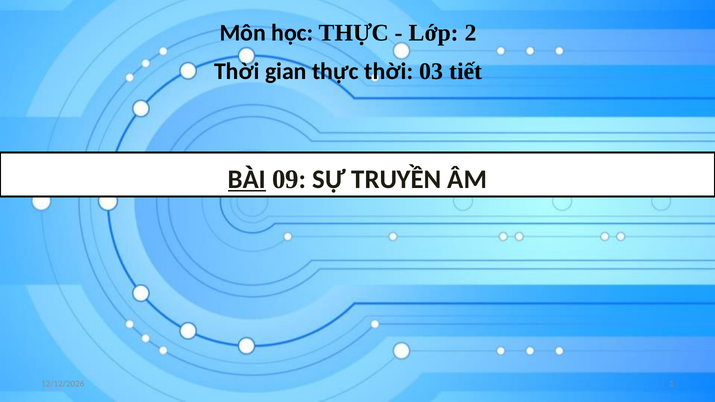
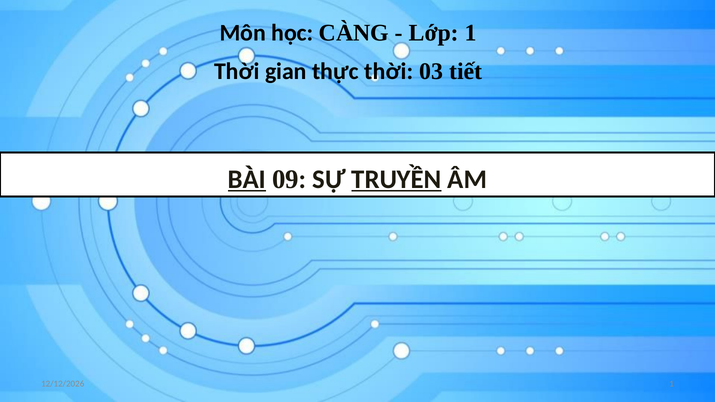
học THỰC: THỰC -> CÀNG
Lớp 2: 2 -> 1
TRUYỀN underline: none -> present
